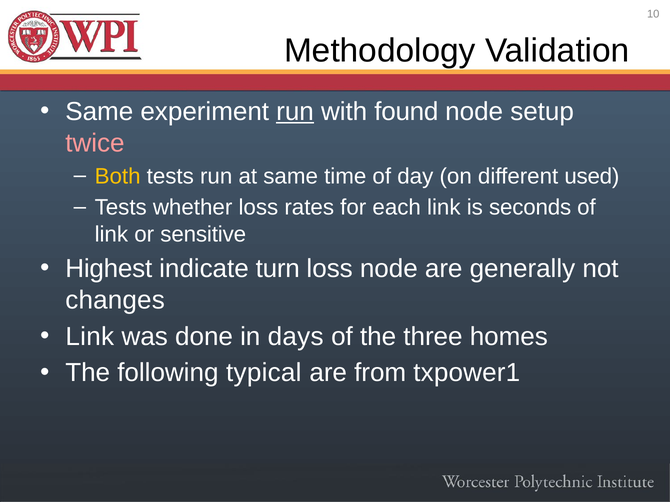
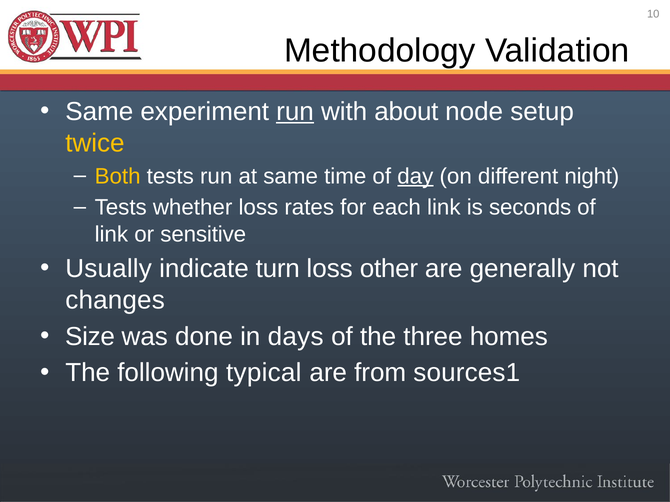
found: found -> about
twice colour: pink -> yellow
day underline: none -> present
used: used -> night
Highest: Highest -> Usually
loss node: node -> other
Link at (90, 337): Link -> Size
txpower1: txpower1 -> sources1
